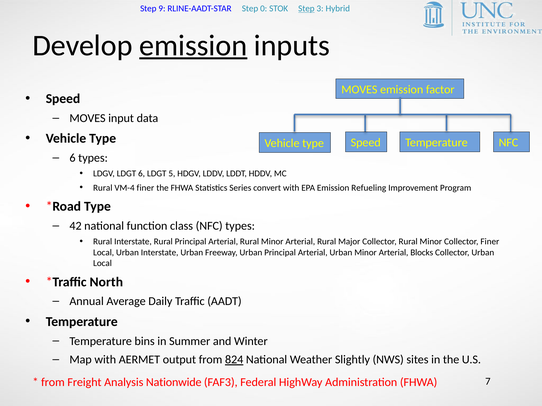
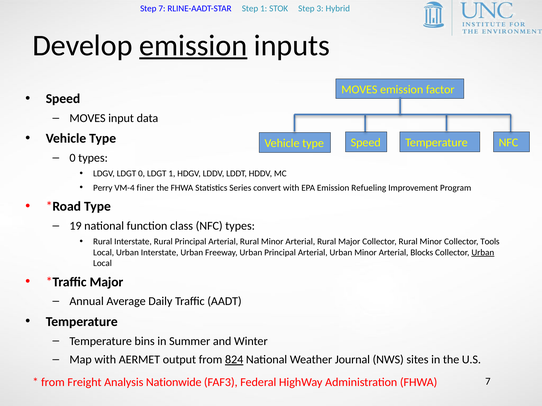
Step 9: 9 -> 7
Step 0: 0 -> 1
Step at (306, 9) underline: present -> none
6 at (73, 158): 6 -> 0
LDGT 6: 6 -> 0
LDGT 5: 5 -> 1
Rural at (103, 188): Rural -> Perry
42: 42 -> 19
Collector Finer: Finer -> Tools
Urban at (483, 253) underline: none -> present
North at (106, 282): North -> Major
Slightly: Slightly -> Journal
